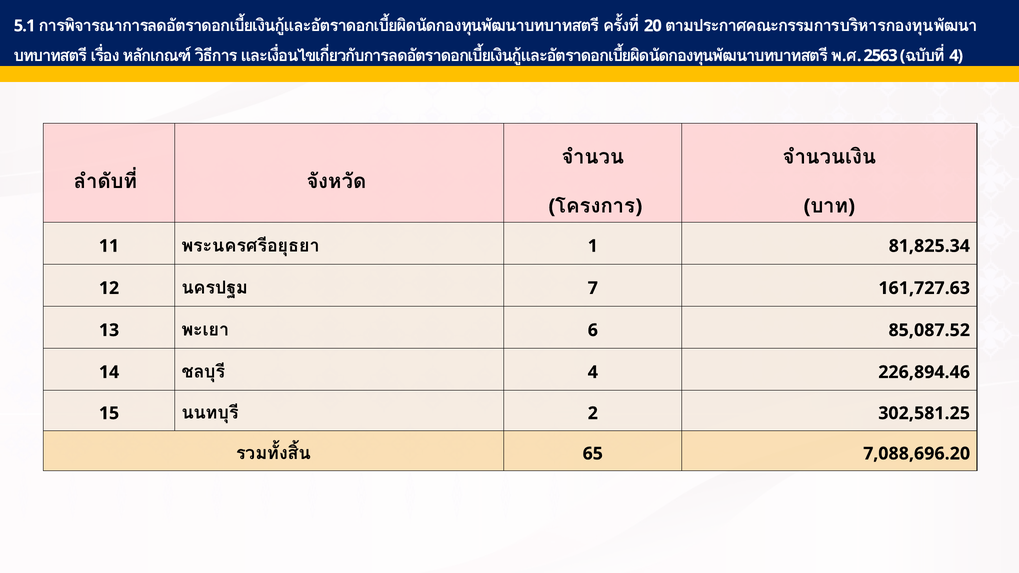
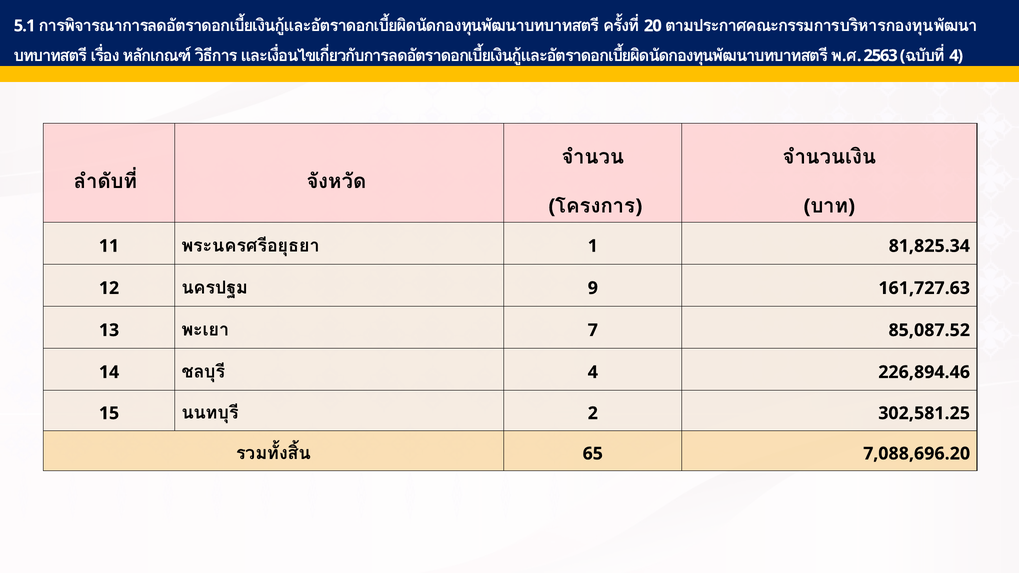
7: 7 -> 9
6: 6 -> 7
